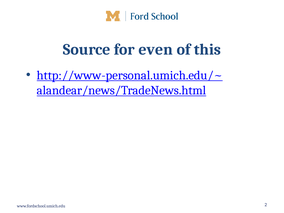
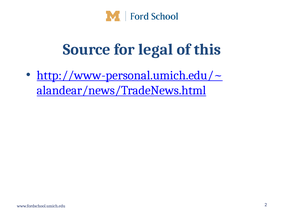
even: even -> legal
